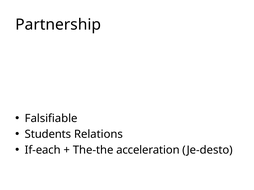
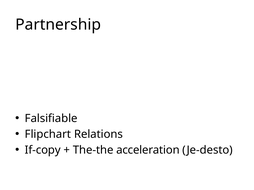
Students: Students -> Flipchart
If-each: If-each -> If-copy
